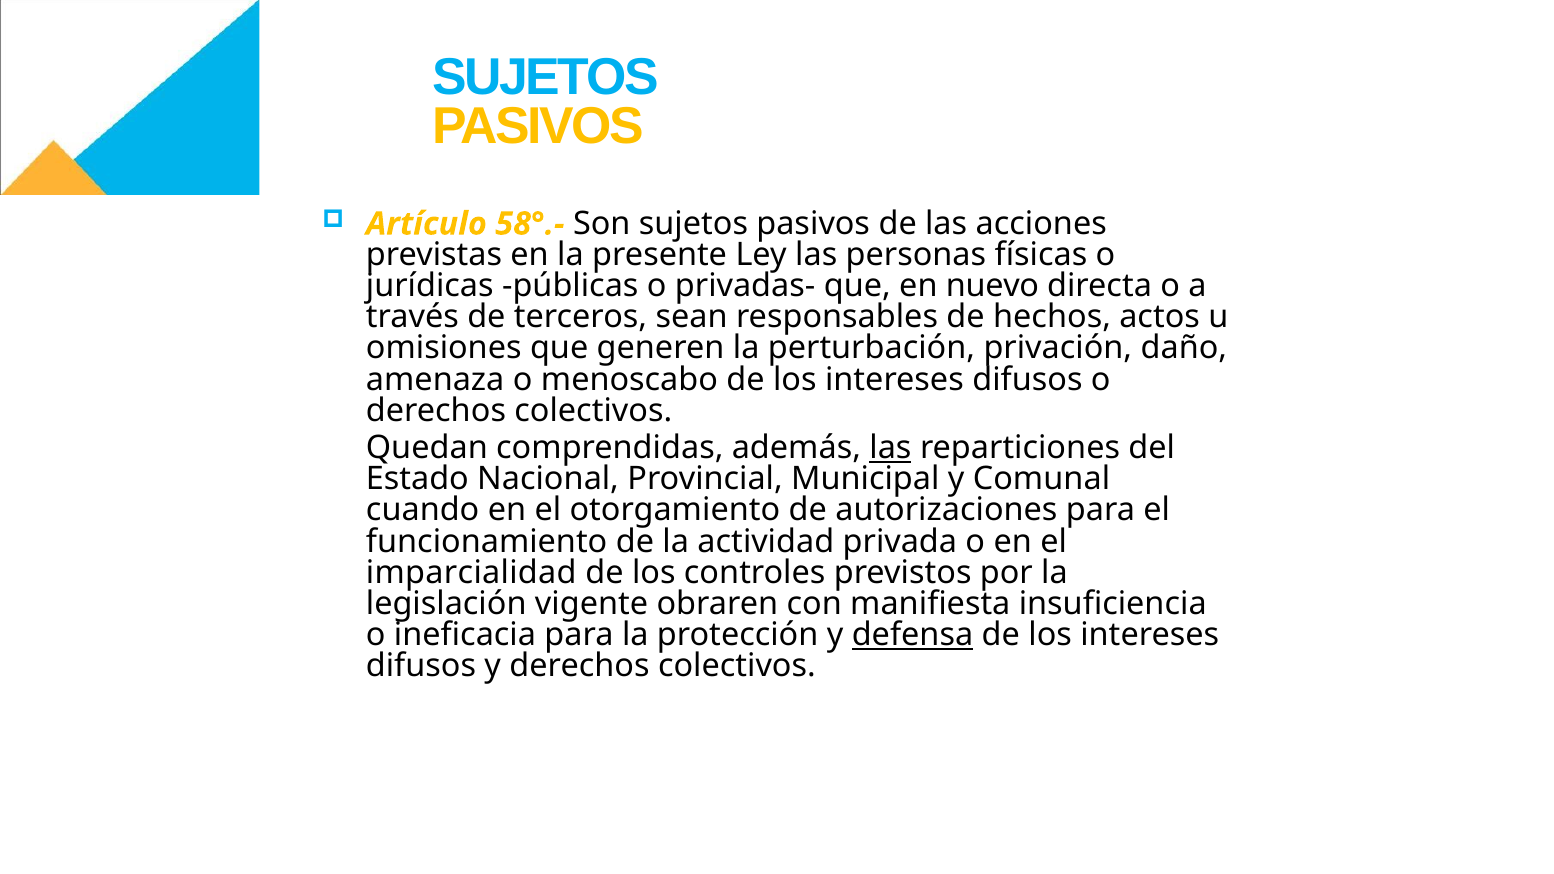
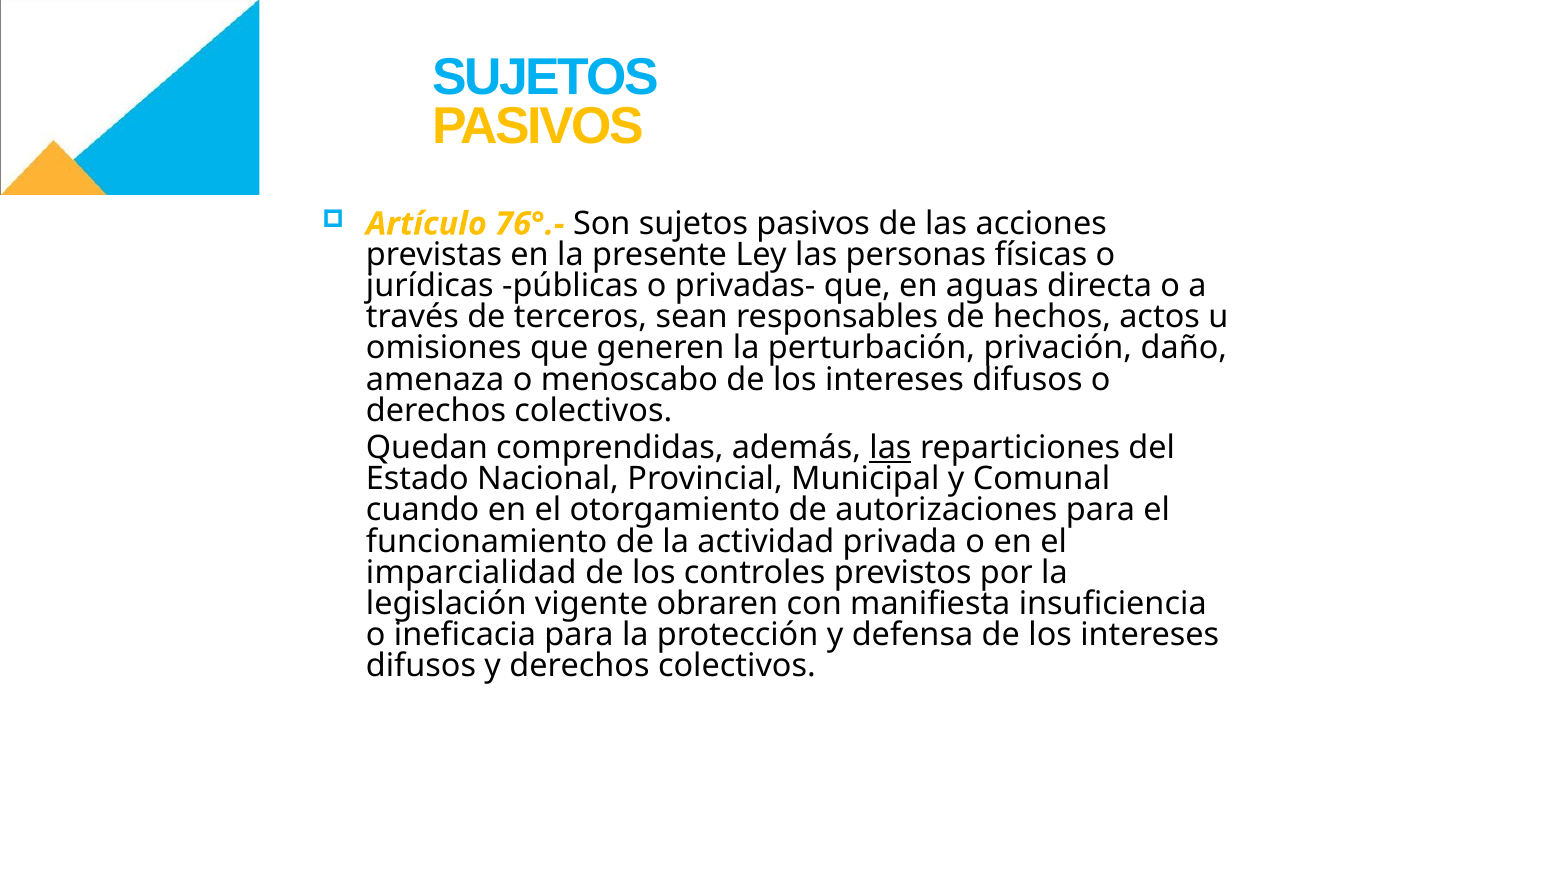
58°.-: 58°.- -> 76°.-
nuevo: nuevo -> aguas
defensa underline: present -> none
